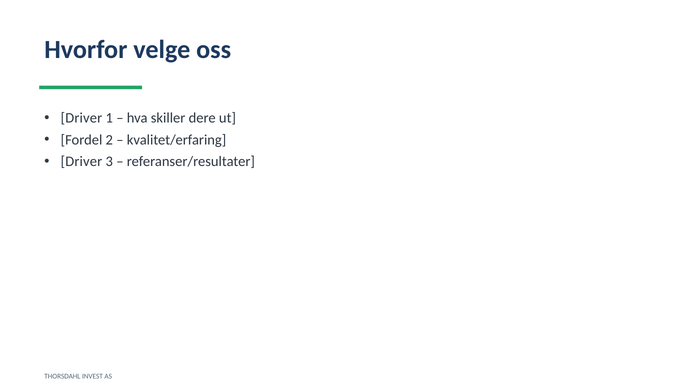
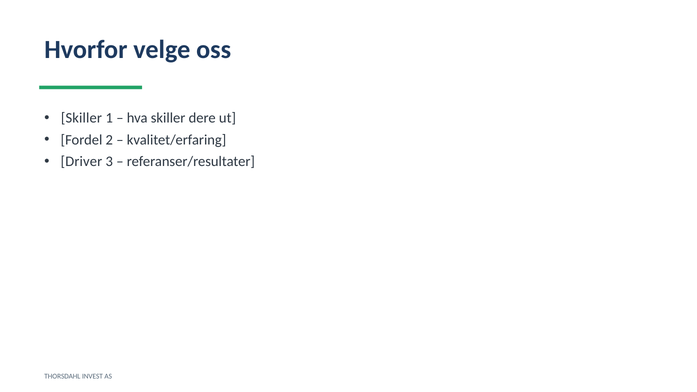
Driver at (81, 118): Driver -> Skiller
